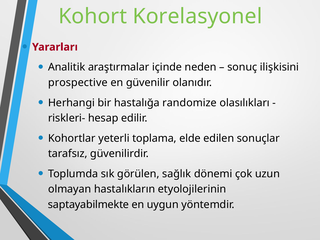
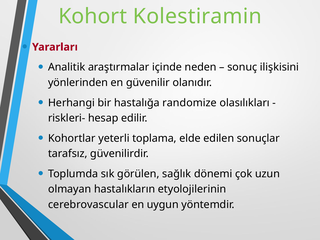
Korelasyonel: Korelasyonel -> Kolestiramin
prospective: prospective -> yönlerinden
saptayabilmekte: saptayabilmekte -> cerebrovascular
